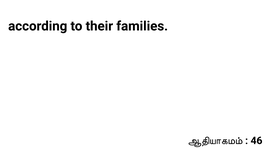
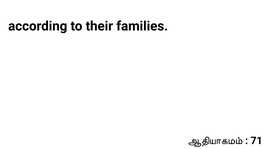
46: 46 -> 71
